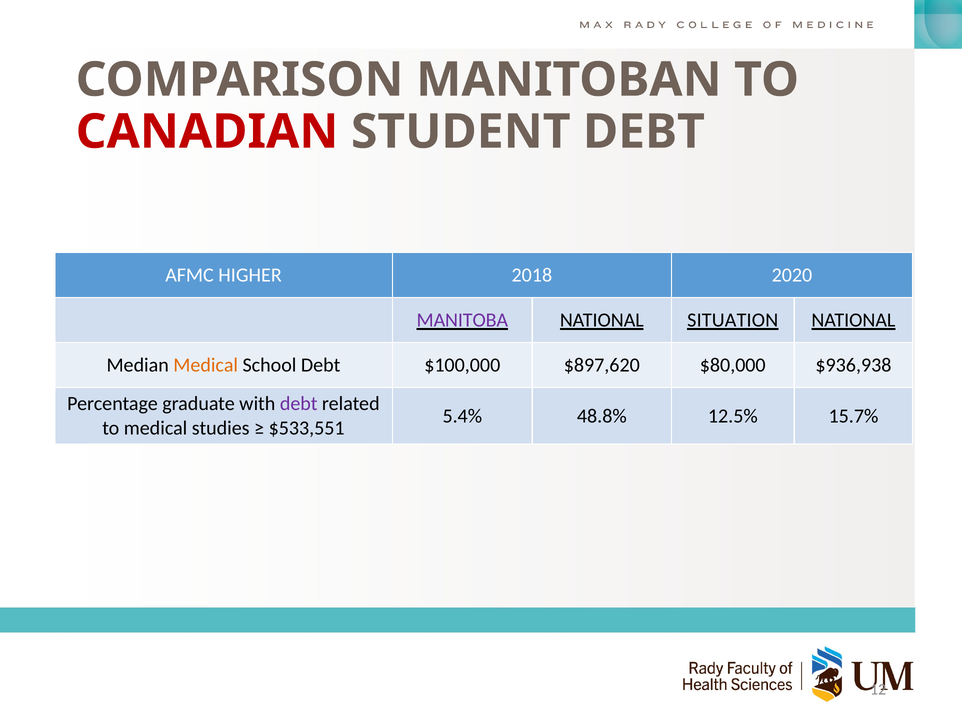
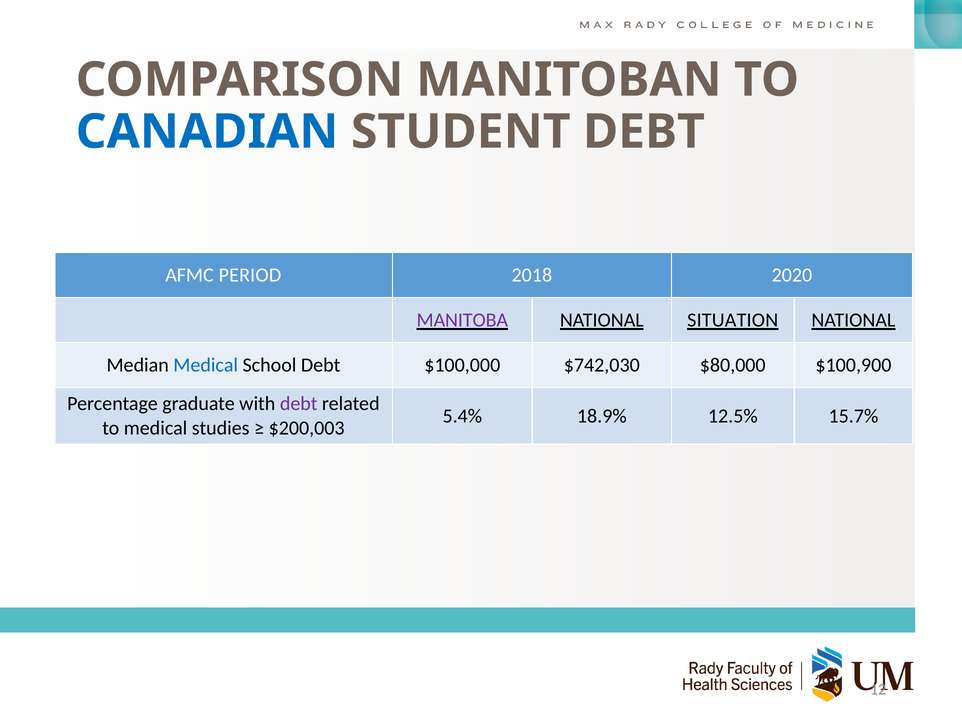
CANADIAN colour: red -> blue
HIGHER: HIGHER -> PERIOD
Medical at (206, 365) colour: orange -> blue
$897,620: $897,620 -> $742,030
$936,938: $936,938 -> $100,900
48.8%: 48.8% -> 18.9%
$533,551: $533,551 -> $200,003
